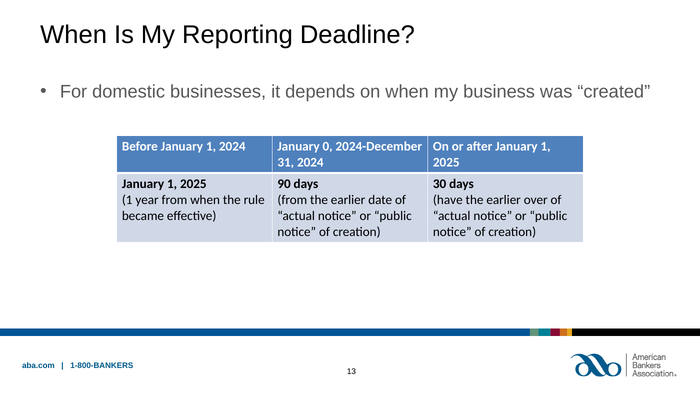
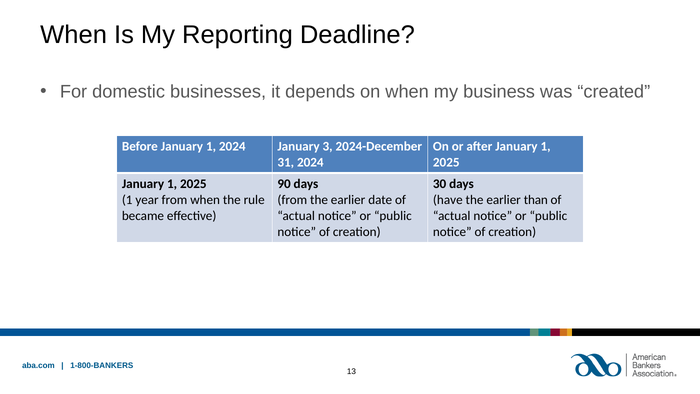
0: 0 -> 3
over: over -> than
